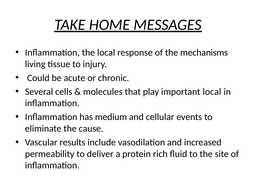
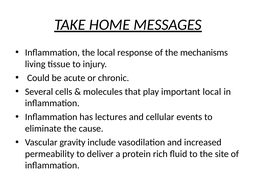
medium: medium -> lectures
results: results -> gravity
